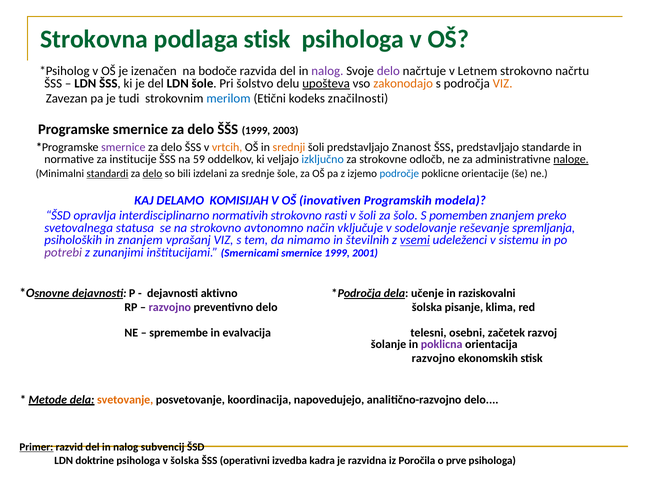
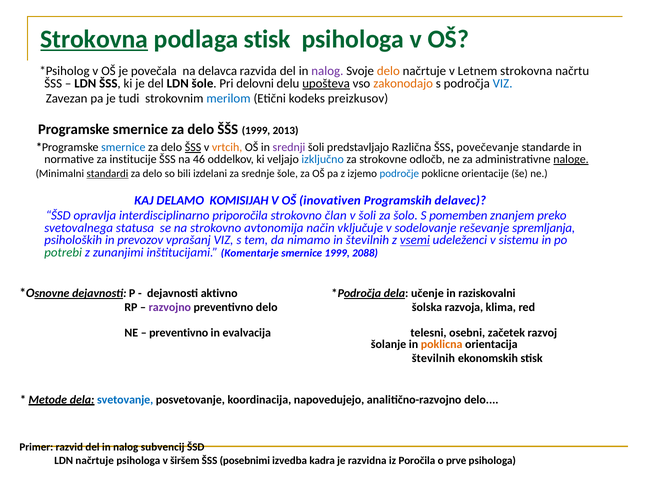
Strokovna at (94, 39) underline: none -> present
izenačen: izenačen -> povečala
bodoče: bodoče -> delavca
delo at (388, 71) colour: purple -> orange
Letnem strokovno: strokovno -> strokovna
šolstvo: šolstvo -> delovni
VIZ at (503, 84) colour: orange -> blue
značilnosti: značilnosti -> preizkusov
2003: 2003 -> 2013
smernice at (123, 147) colour: purple -> blue
ŠSS at (193, 147) underline: none -> present
srednji colour: orange -> purple
Znanost: Znanost -> Različna
ŠSS predstavljajo: predstavljajo -> povečevanje
59: 59 -> 46
delo at (152, 174) underline: present -> none
modela: modela -> delavec
normativih: normativih -> priporočila
rasti: rasti -> član
avtonomno: avtonomno -> avtonomija
in znanjem: znanjem -> prevozov
potrebi colour: purple -> green
Smernicami: Smernicami -> Komentarje
2001: 2001 -> 2088
pisanje: pisanje -> razvoja
spremembe at (179, 333): spremembe -> preventivno
poklicna colour: purple -> orange
razvojno at (433, 358): razvojno -> številnih
svetovanje colour: orange -> blue
Primer underline: present -> none
LDN doktrine: doktrine -> načrtuje
v šolska: šolska -> širšem
operativni: operativni -> posebnimi
